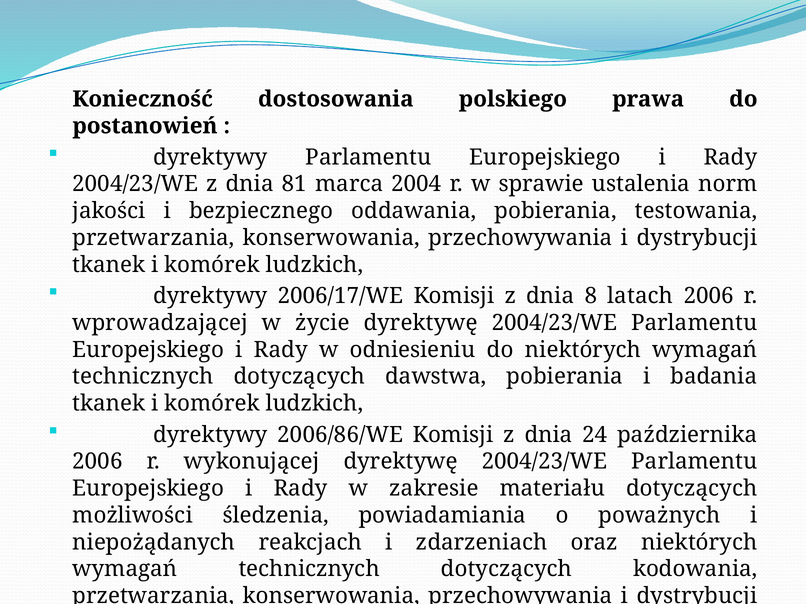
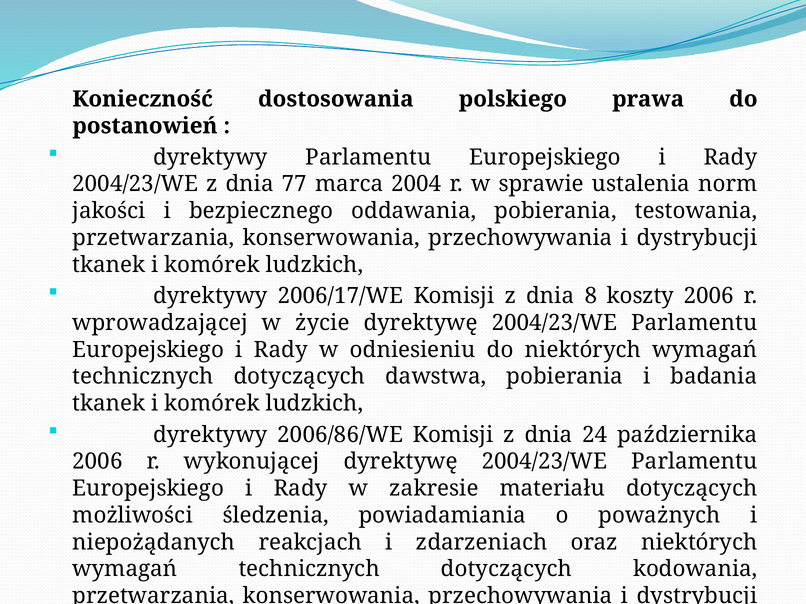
81: 81 -> 77
latach: latach -> koszty
